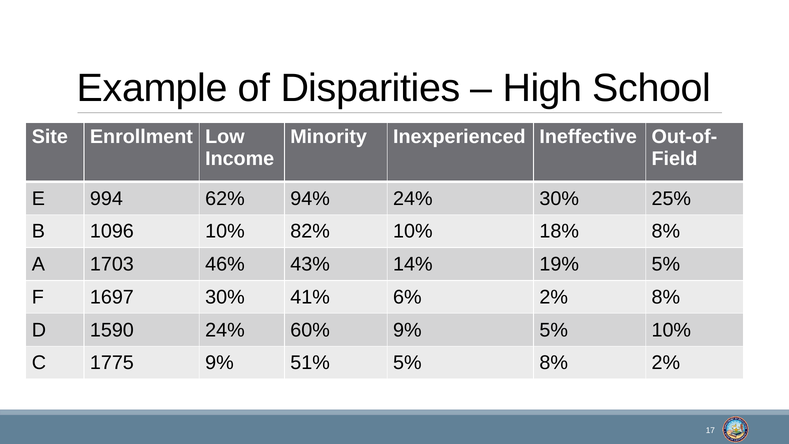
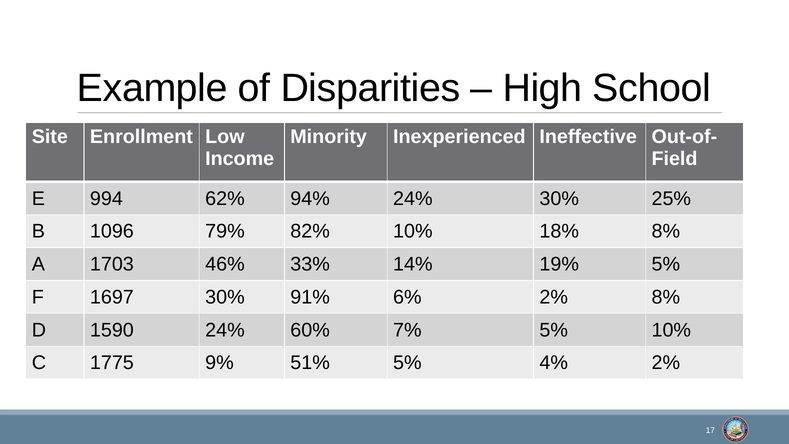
1096 10%: 10% -> 79%
43%: 43% -> 33%
41%: 41% -> 91%
60% 9%: 9% -> 7%
5% 8%: 8% -> 4%
